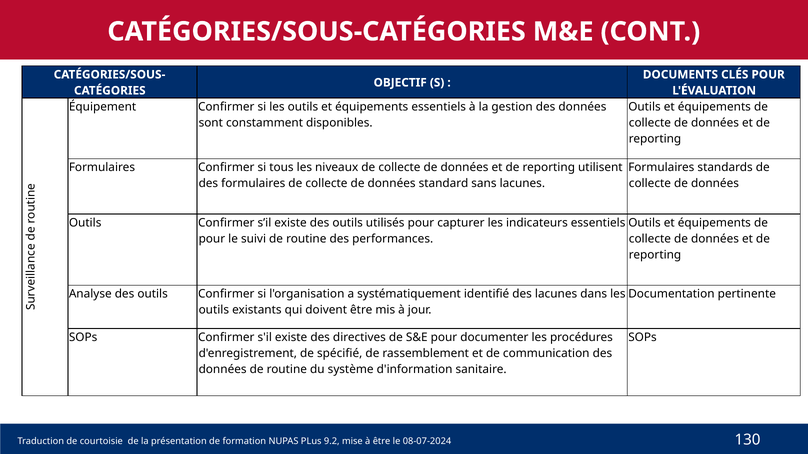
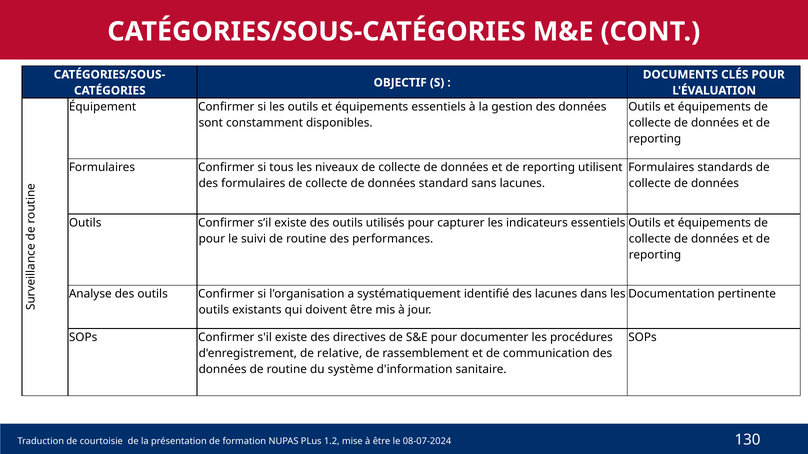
spécifié: spécifié -> relative
9.2: 9.2 -> 1.2
